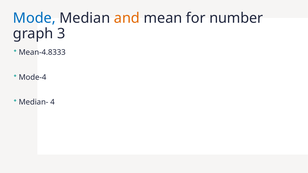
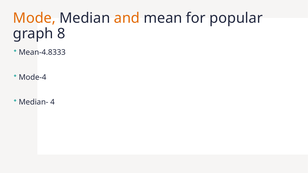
Mode colour: blue -> orange
number: number -> popular
3: 3 -> 8
